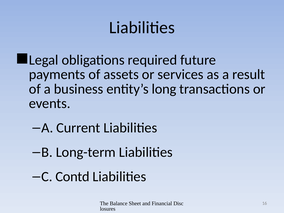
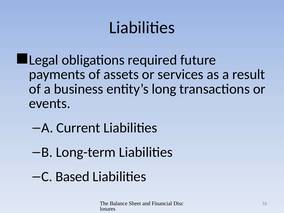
Contd: Contd -> Based
